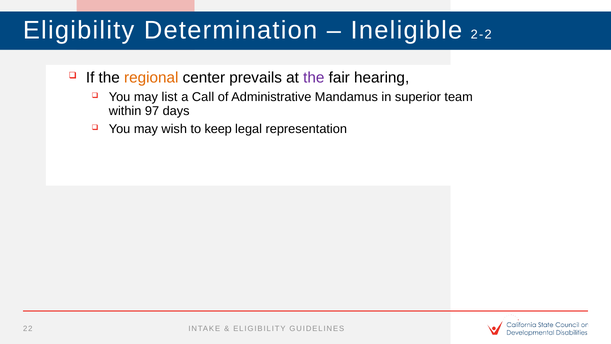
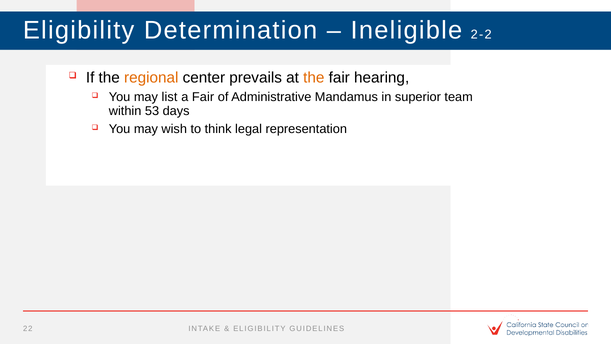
the at (314, 78) colour: purple -> orange
a Call: Call -> Fair
97: 97 -> 53
keep: keep -> think
